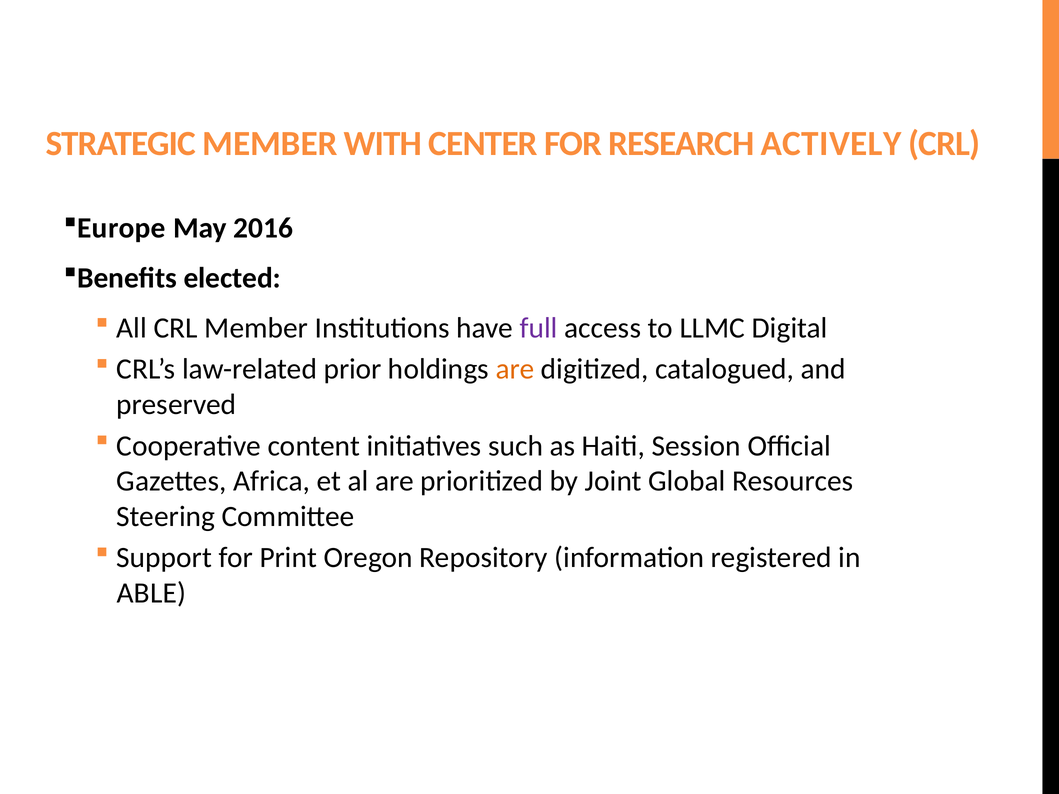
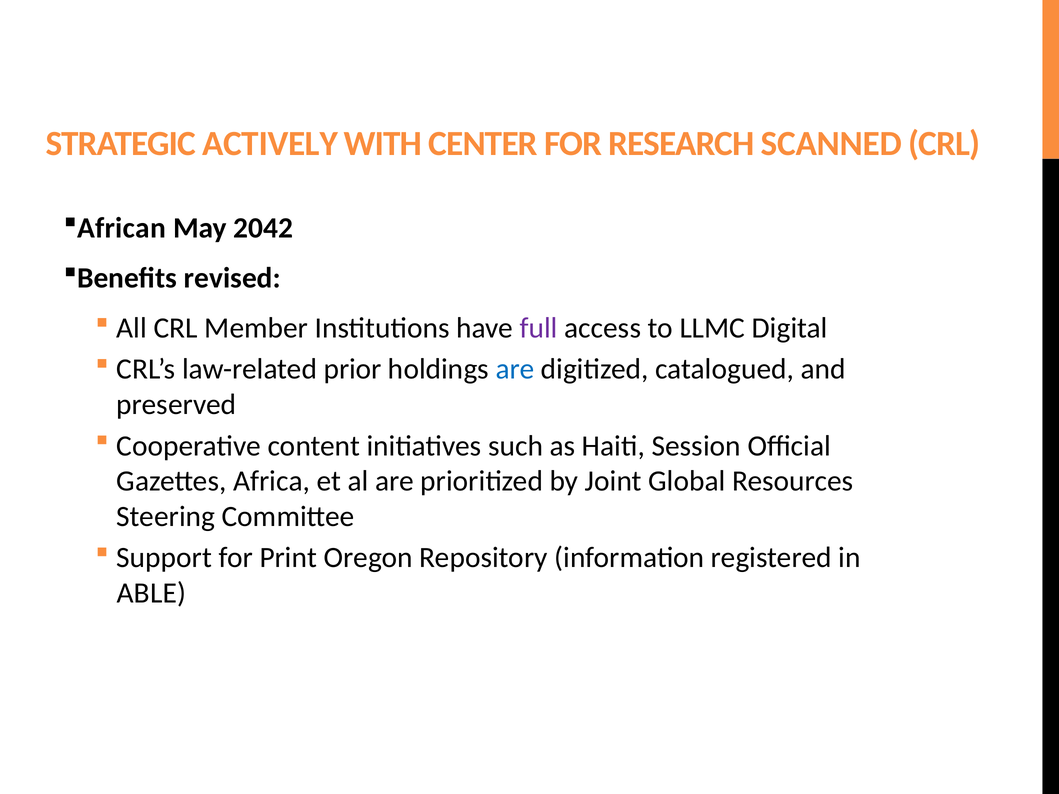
STRATEGIC MEMBER: MEMBER -> ACTIVELY
ACTIVELY: ACTIVELY -> SCANNED
Europe: Europe -> African
2016: 2016 -> 2042
elected: elected -> revised
are at (515, 369) colour: orange -> blue
